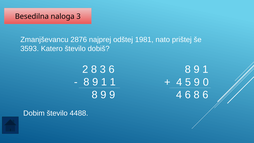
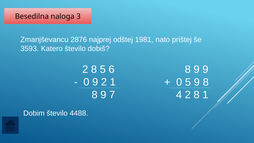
8 3: 3 -> 5
1 at (205, 69): 1 -> 9
8 at (86, 82): 8 -> 0
1 at (104, 82): 1 -> 2
4 at (179, 82): 4 -> 0
9 0: 0 -> 8
9 9: 9 -> 7
4 6: 6 -> 2
8 6: 6 -> 1
